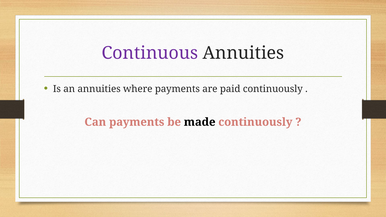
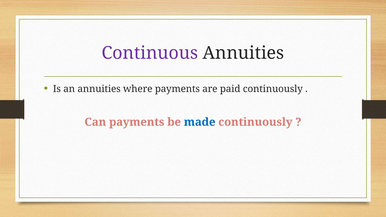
made colour: black -> blue
